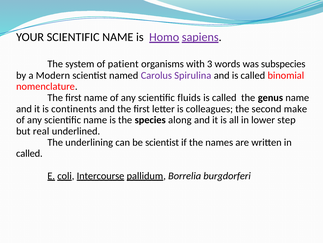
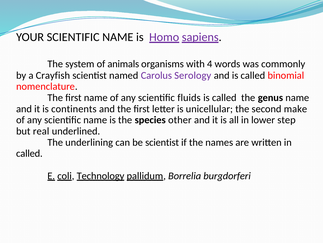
patient: patient -> animals
3: 3 -> 4
subspecies: subspecies -> commonly
Modern: Modern -> Crayfish
Spirulina: Spirulina -> Serology
colleagues: colleagues -> unicellular
along: along -> other
Intercourse: Intercourse -> Technology
